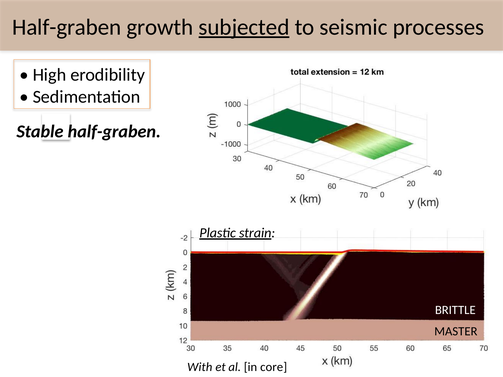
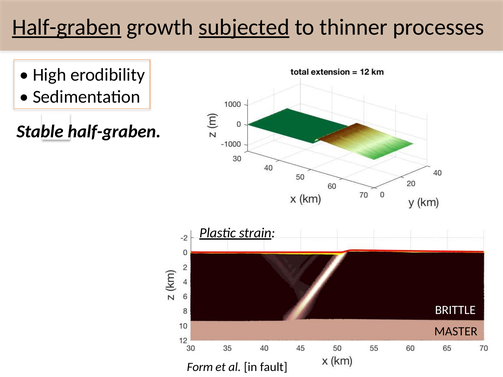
Half-graben at (67, 27) underline: none -> present
seismic: seismic -> thinner
With: With -> Form
core: core -> fault
